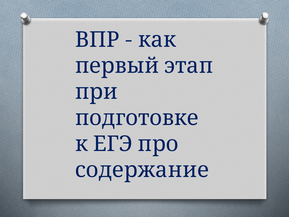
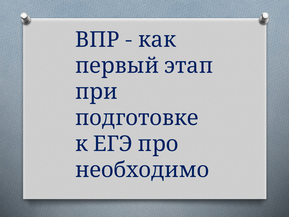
содержание: содержание -> необходимо
